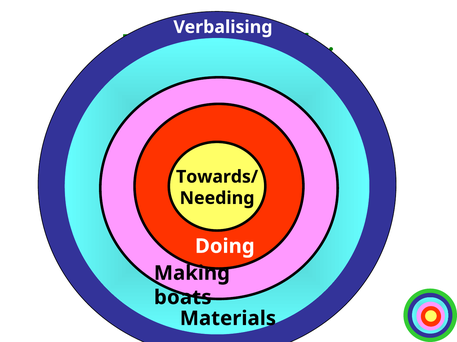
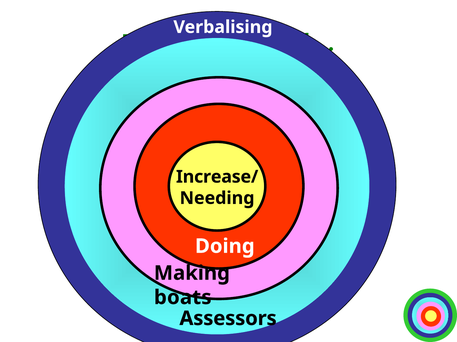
Towards/: Towards/ -> Increase/
Materials: Materials -> Assessors
